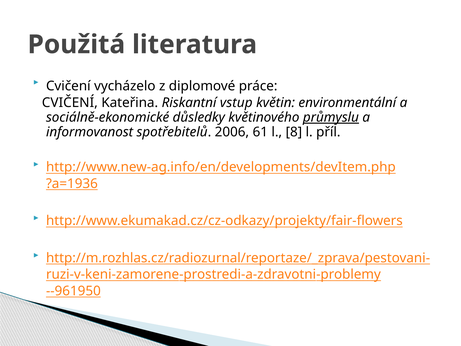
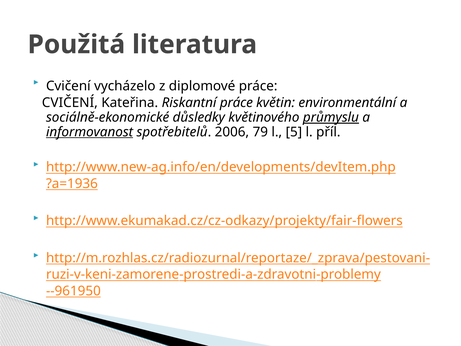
Riskantní vstup: vstup -> práce
informovanost underline: none -> present
61: 61 -> 79
8: 8 -> 5
